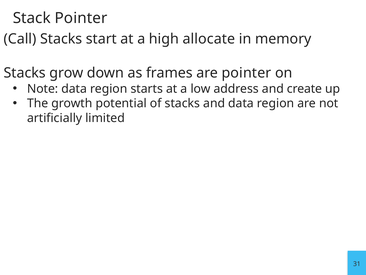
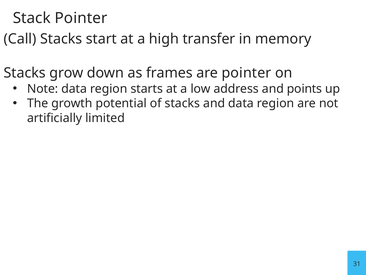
allocate: allocate -> transfer
create: create -> points
